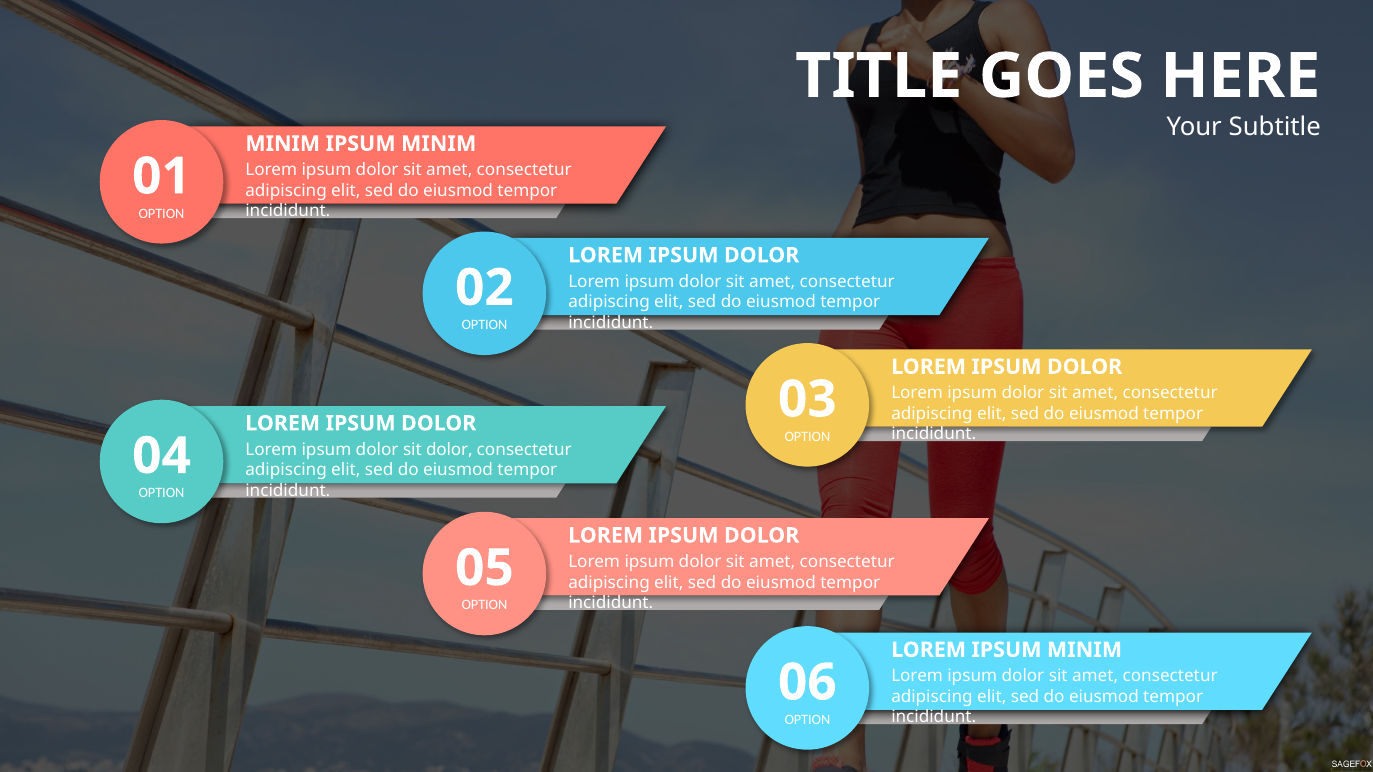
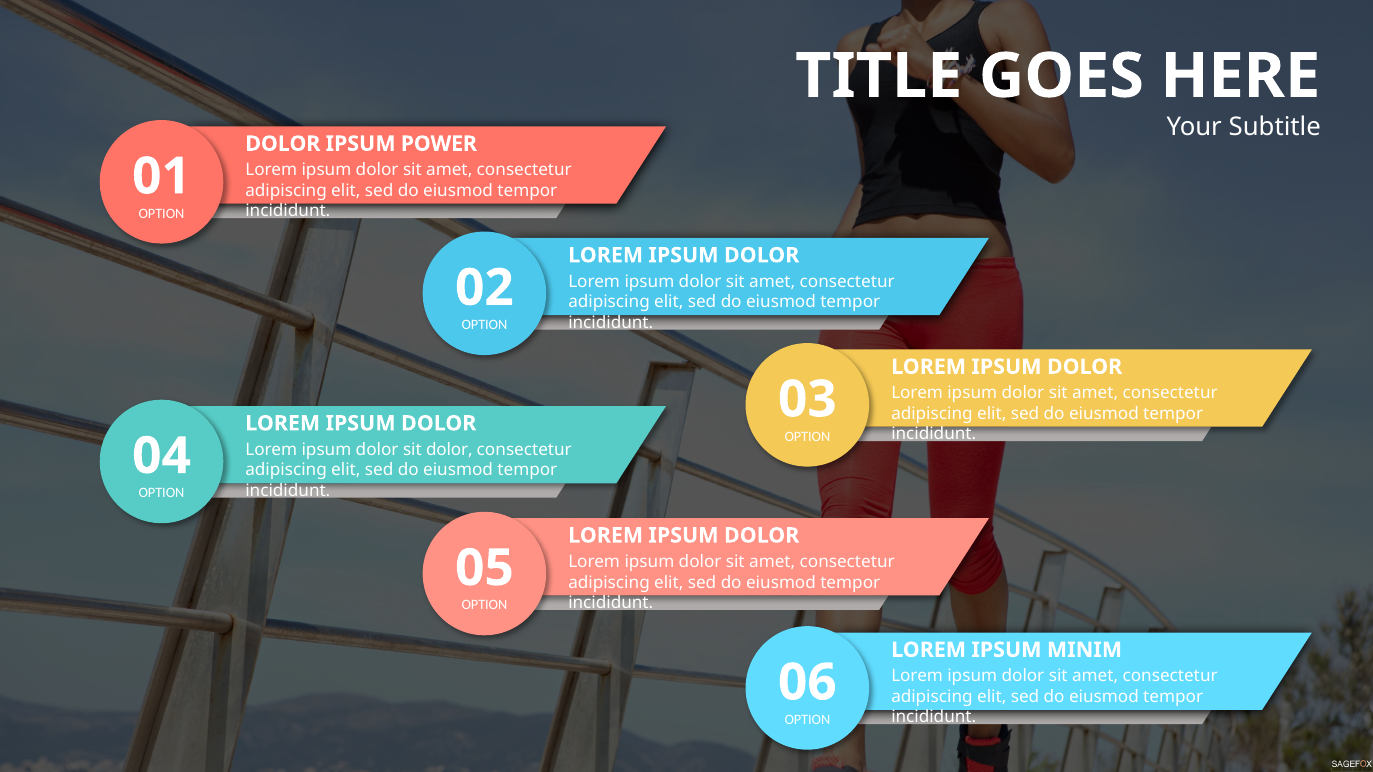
MINIM at (283, 144): MINIM -> DOLOR
MINIM at (439, 144): MINIM -> POWER
